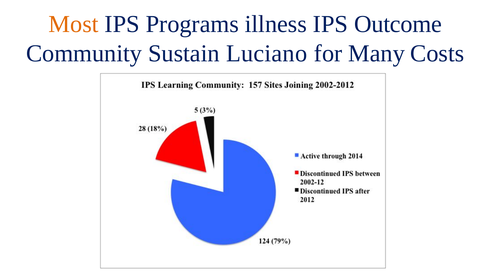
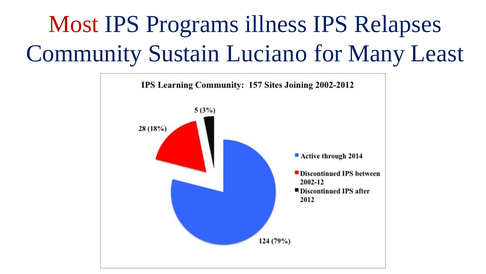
Most colour: orange -> red
Outcome: Outcome -> Relapses
Costs: Costs -> Least
